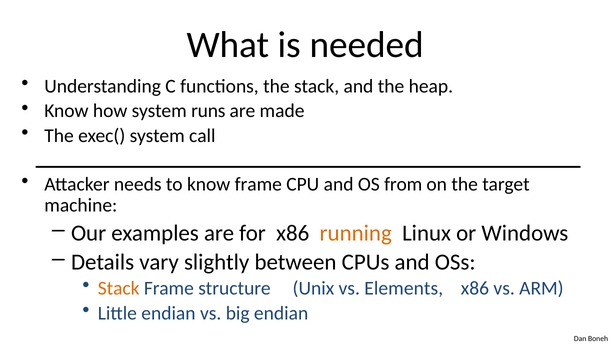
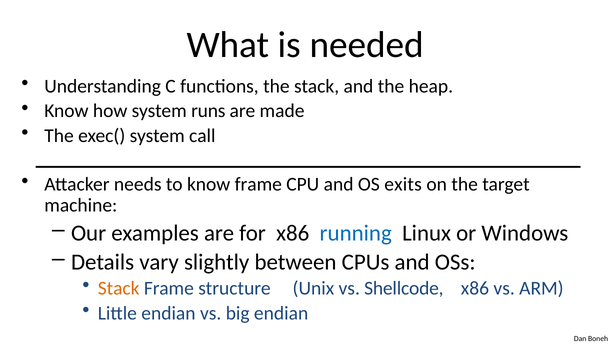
from: from -> exits
running colour: orange -> blue
Elements: Elements -> Shellcode
